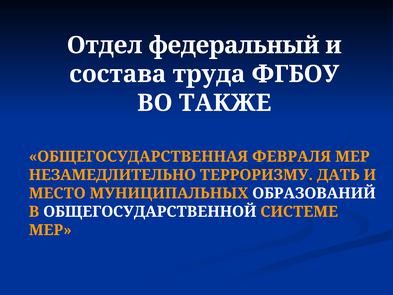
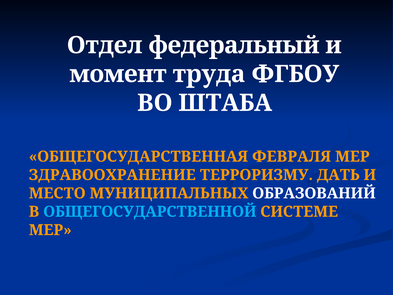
состава: состава -> момент
ТАКЖЕ: ТАКЖЕ -> ШТАБА
НЕЗАМЕДЛИТЕЛЬНО: НЕЗАМЕДЛИТЕЛЬНО -> ЗДРАВООХРАНЕНИЕ
ОБЩЕГОСУДАРСТВЕННОЙ colour: white -> light blue
